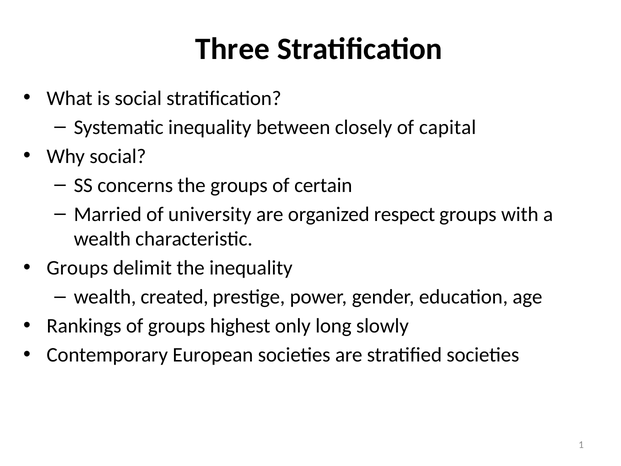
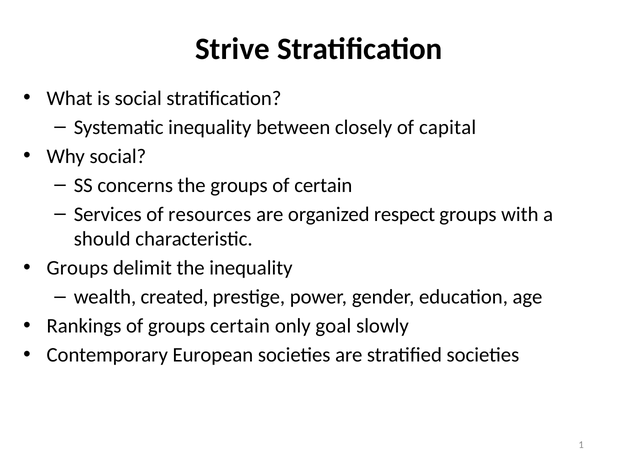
Three: Three -> Strive
Married: Married -> Services
university: university -> resources
wealth at (102, 239): wealth -> should
groups highest: highest -> certain
long: long -> goal
